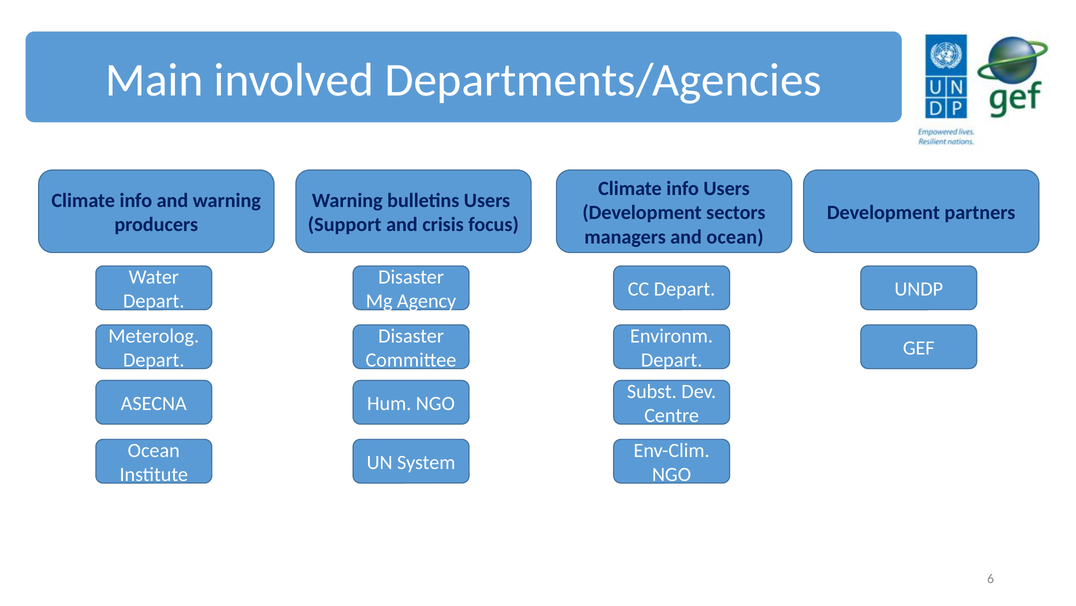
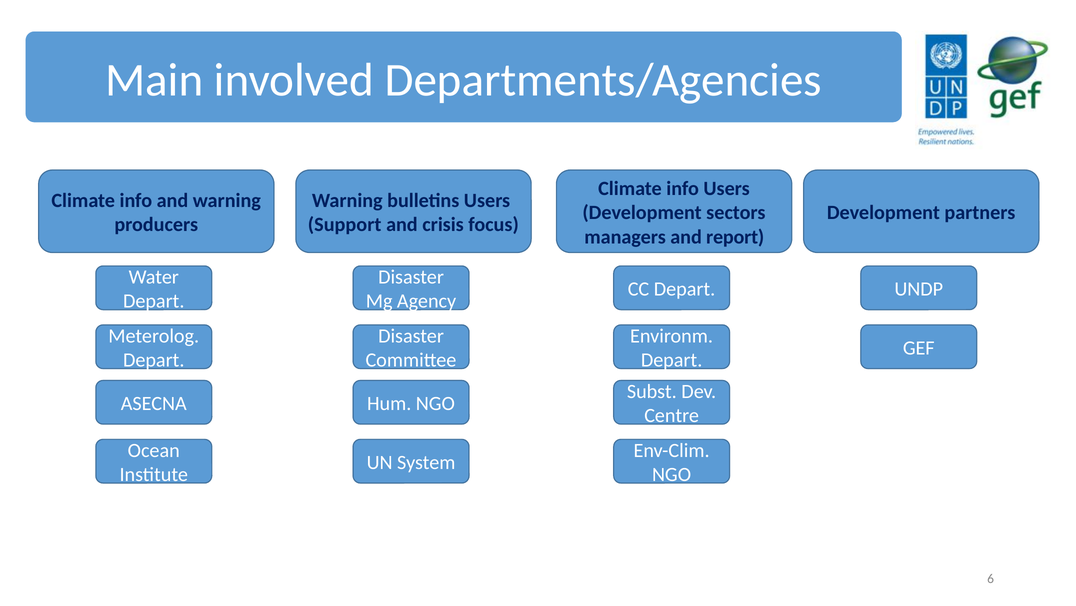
and ocean: ocean -> report
